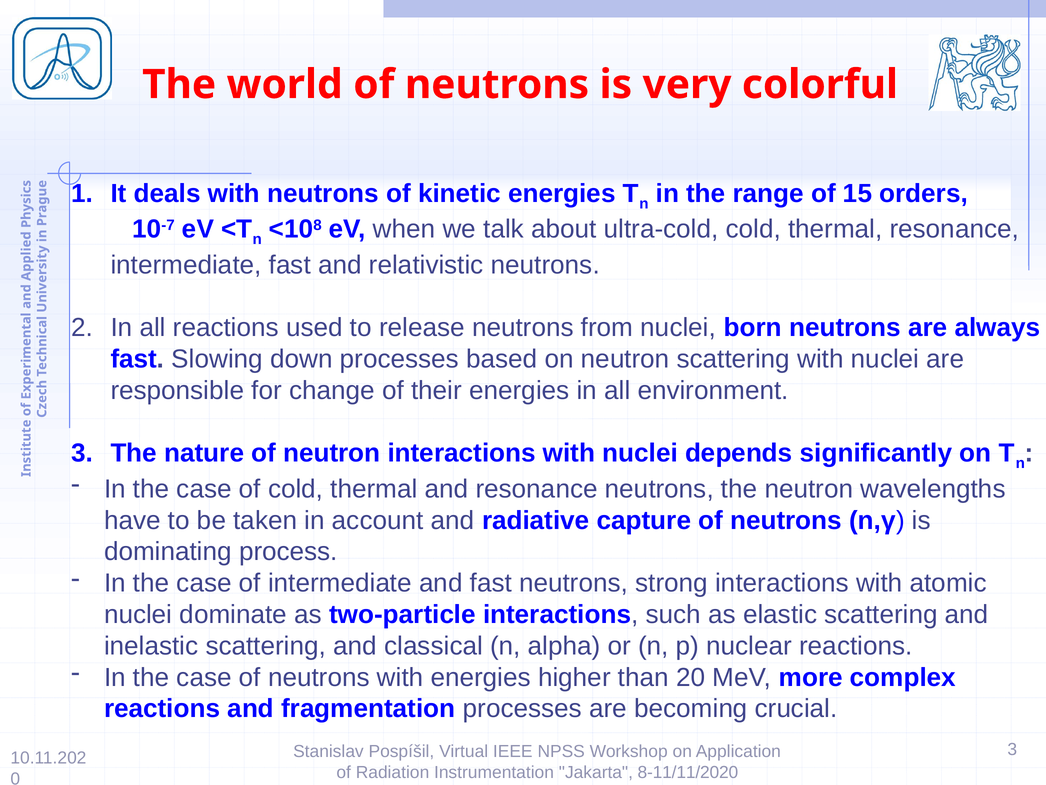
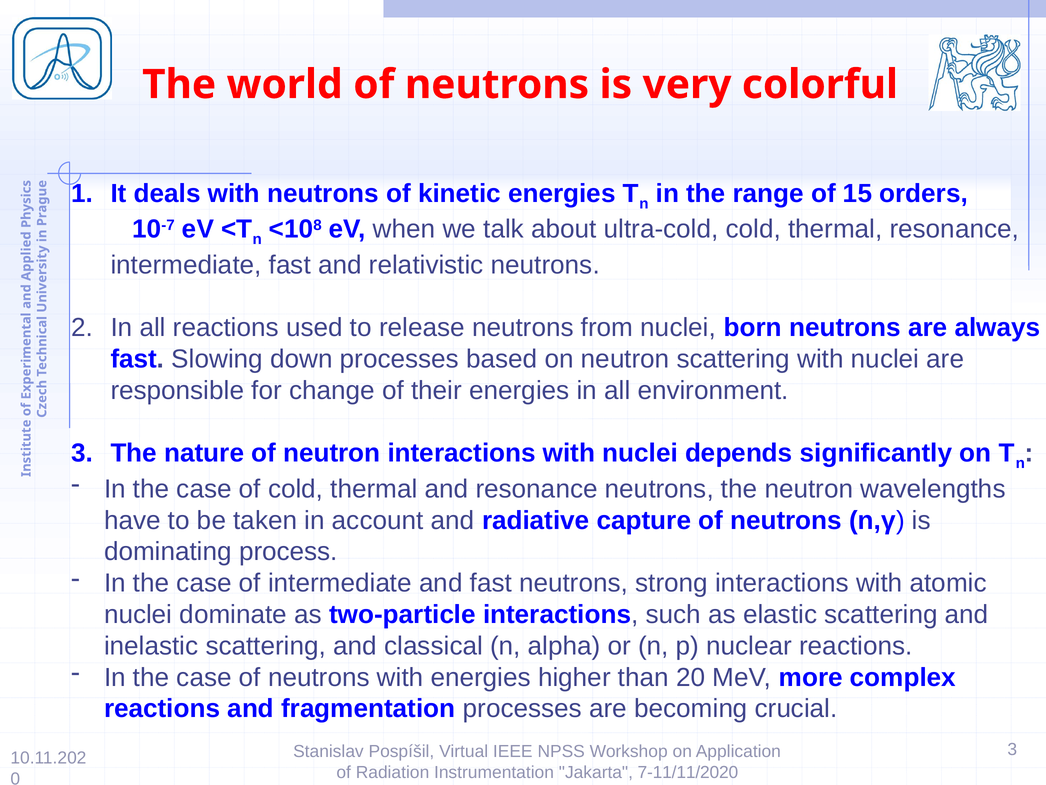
8-11/11/2020: 8-11/11/2020 -> 7-11/11/2020
